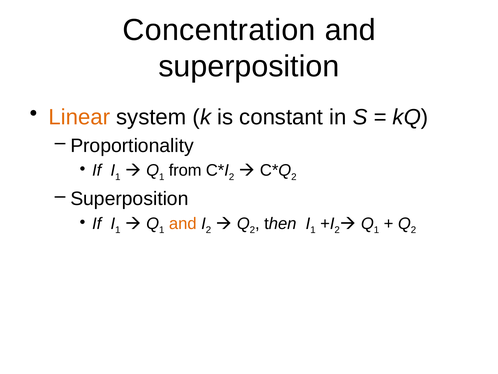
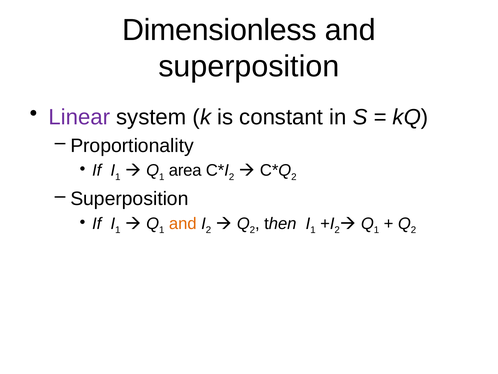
Concentration: Concentration -> Dimensionless
Linear colour: orange -> purple
from: from -> area
